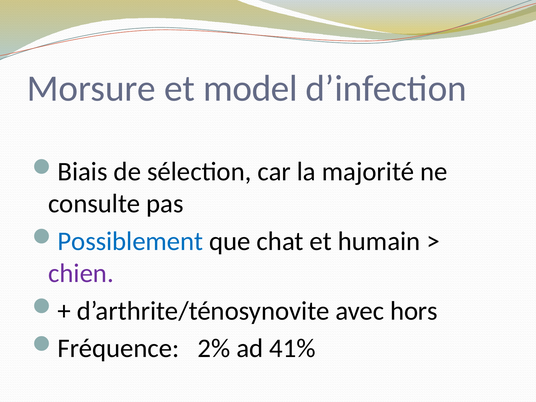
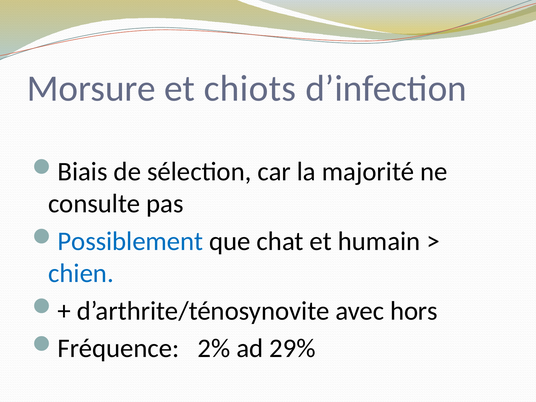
model: model -> chiots
chien colour: purple -> blue
41%: 41% -> 29%
